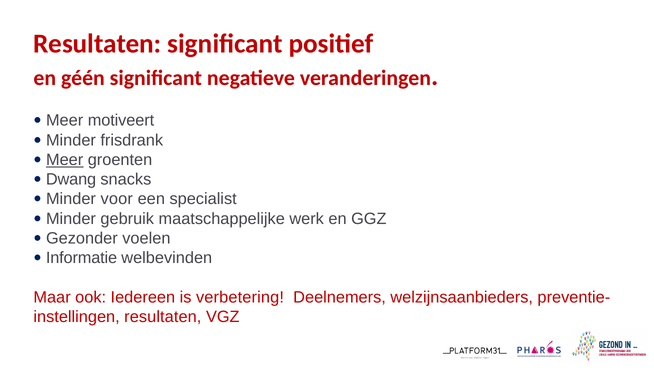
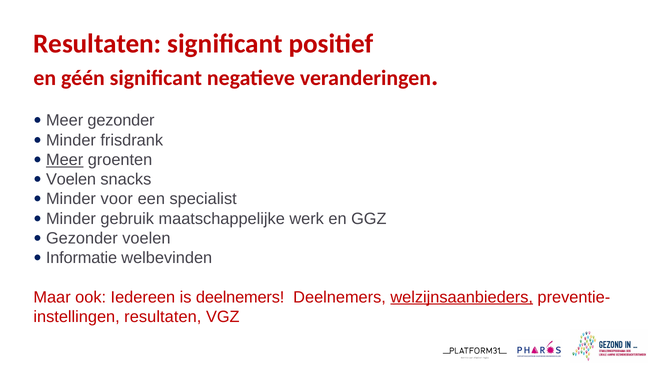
Meer motiveert: motiveert -> gezonder
Dwang at (71, 179): Dwang -> Voelen
is verbetering: verbetering -> deelnemers
welzijnsaanbieders underline: none -> present
